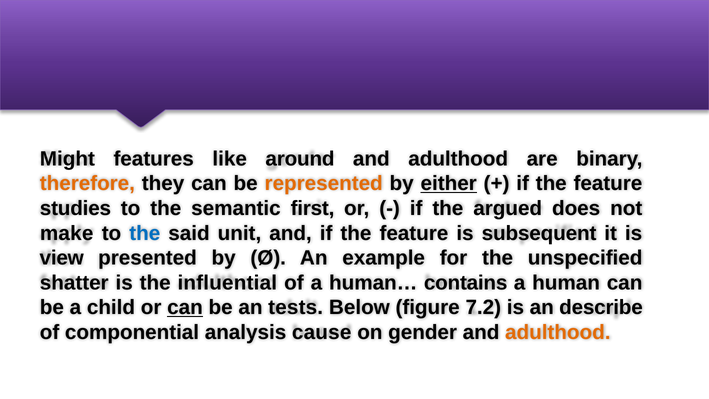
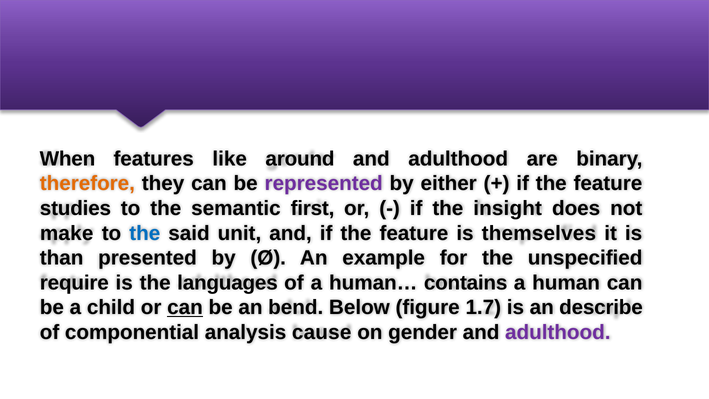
Might: Might -> When
represented colour: orange -> purple
either underline: present -> none
argued: argued -> insight
subsequent: subsequent -> themselves
view: view -> than
shatter: shatter -> require
influential: influential -> languages
tests: tests -> bend
7.2: 7.2 -> 1.7
adulthood at (558, 332) colour: orange -> purple
